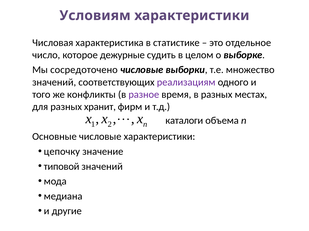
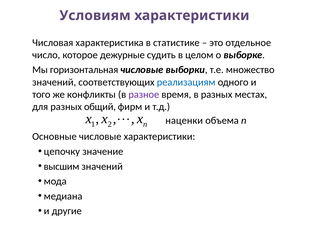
сосредоточено: сосредоточено -> горизонтальная
реализациям colour: purple -> blue
хранит: хранит -> общий
каталоги: каталоги -> наценки
типовой: типовой -> высшим
